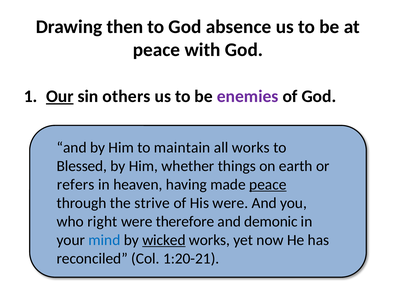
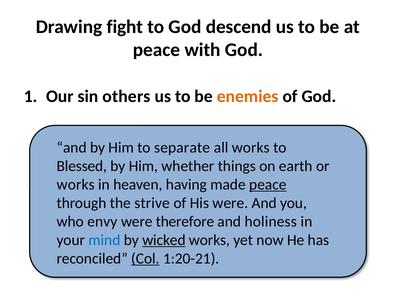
then: then -> fight
absence: absence -> descend
Our underline: present -> none
enemies colour: purple -> orange
maintain: maintain -> separate
refers at (76, 185): refers -> works
right: right -> envy
demonic: demonic -> holiness
Col underline: none -> present
